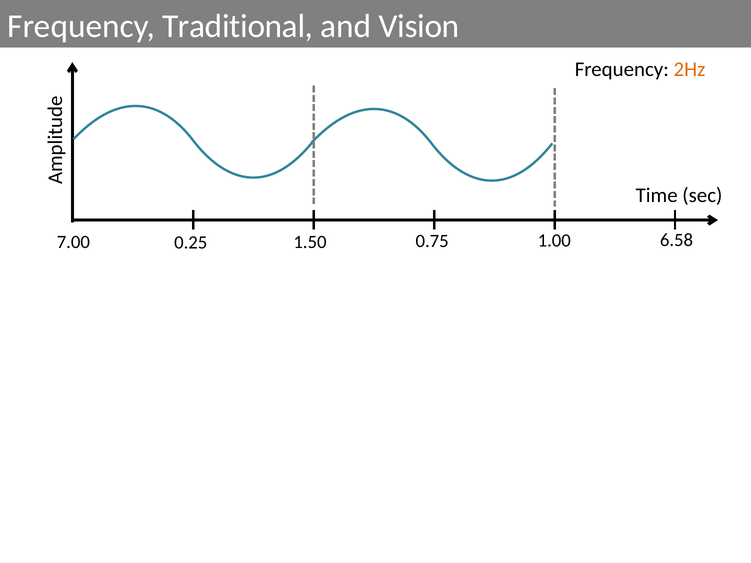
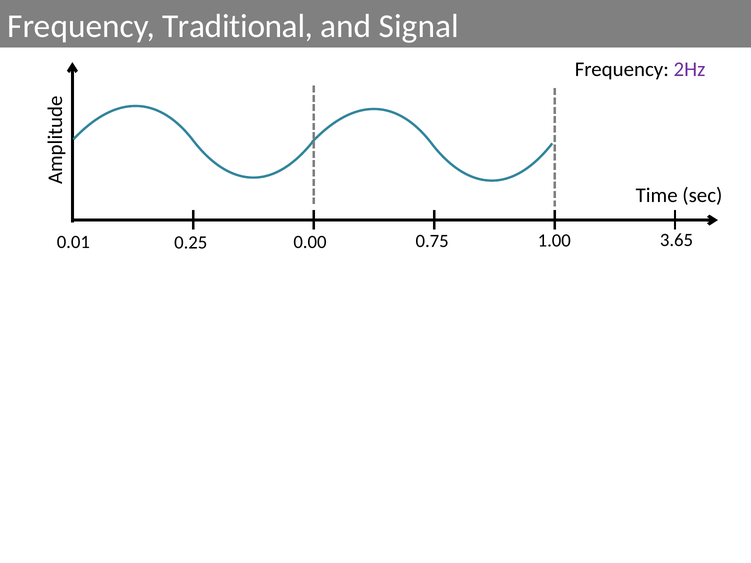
Vision: Vision -> Signal
2Hz colour: orange -> purple
7.00: 7.00 -> 0.01
1.50: 1.50 -> 0.00
6.58: 6.58 -> 3.65
